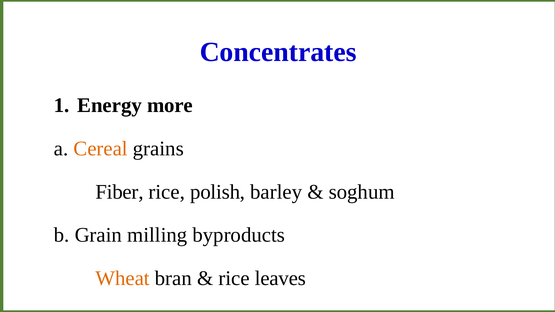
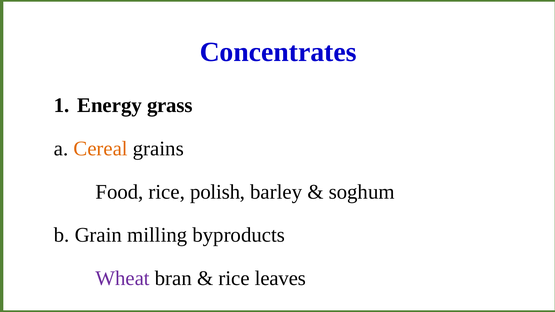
more: more -> grass
Fiber: Fiber -> Food
Wheat colour: orange -> purple
